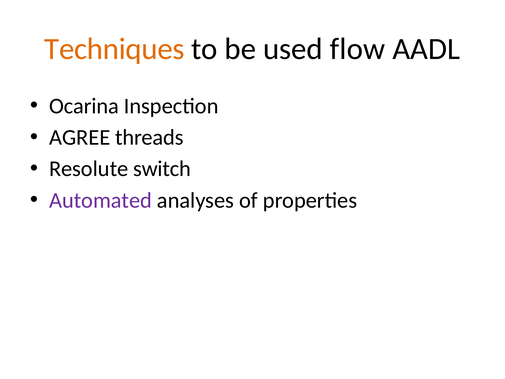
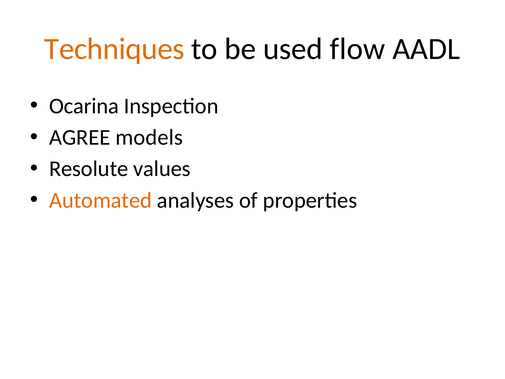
threads: threads -> models
switch: switch -> values
Automated colour: purple -> orange
